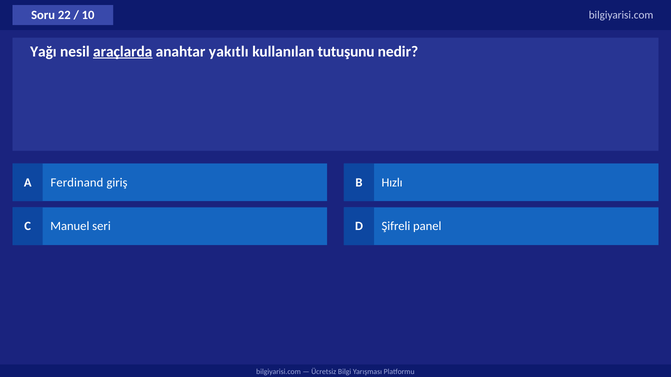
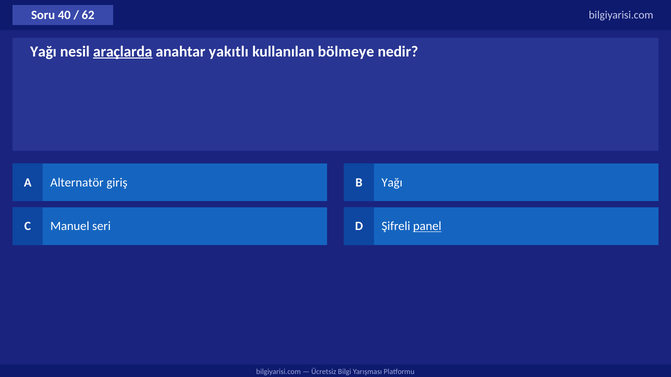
22: 22 -> 40
10: 10 -> 62
tutuşunu: tutuşunu -> bölmeye
Ferdinand: Ferdinand -> Alternatör
B Hızlı: Hızlı -> Yağı
panel underline: none -> present
